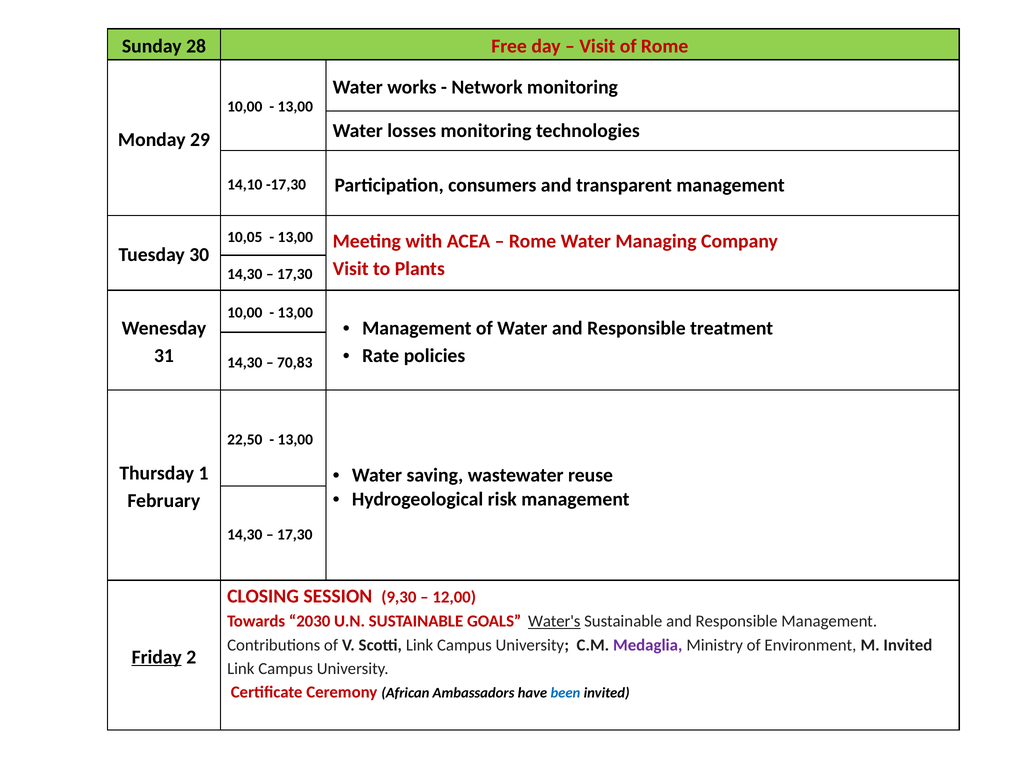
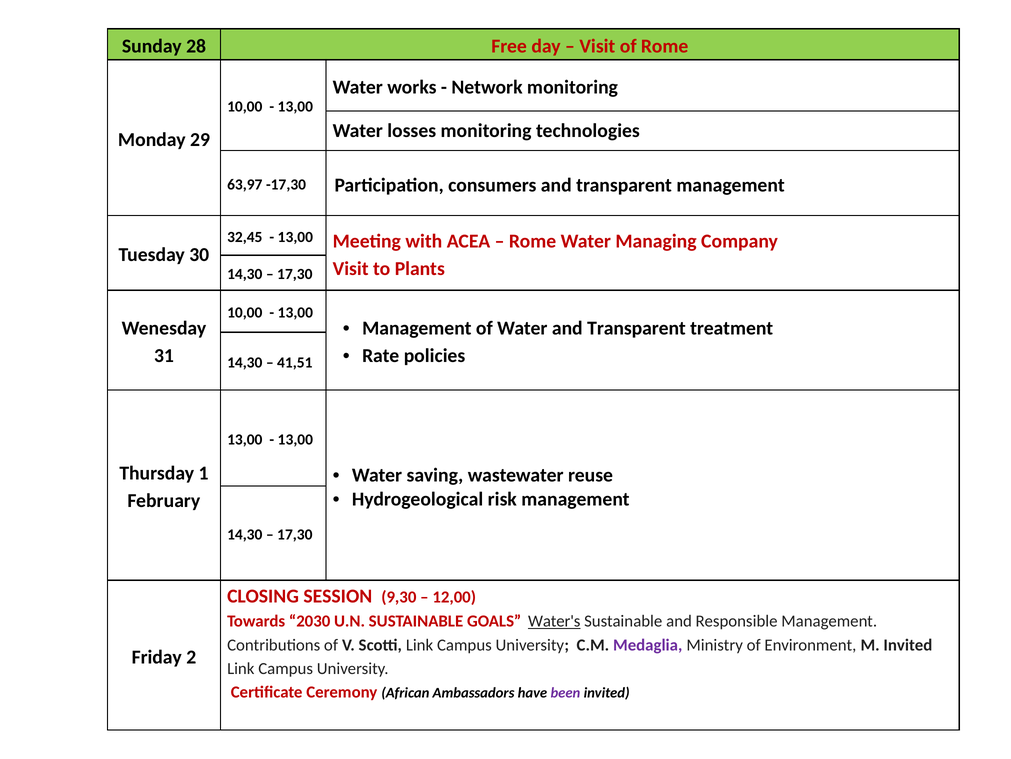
14,10: 14,10 -> 63,97
10,05: 10,05 -> 32,45
Water and Responsible: Responsible -> Transparent
70,83: 70,83 -> 41,51
22,50 at (245, 439): 22,50 -> 13,00
Friday underline: present -> none
been colour: blue -> purple
